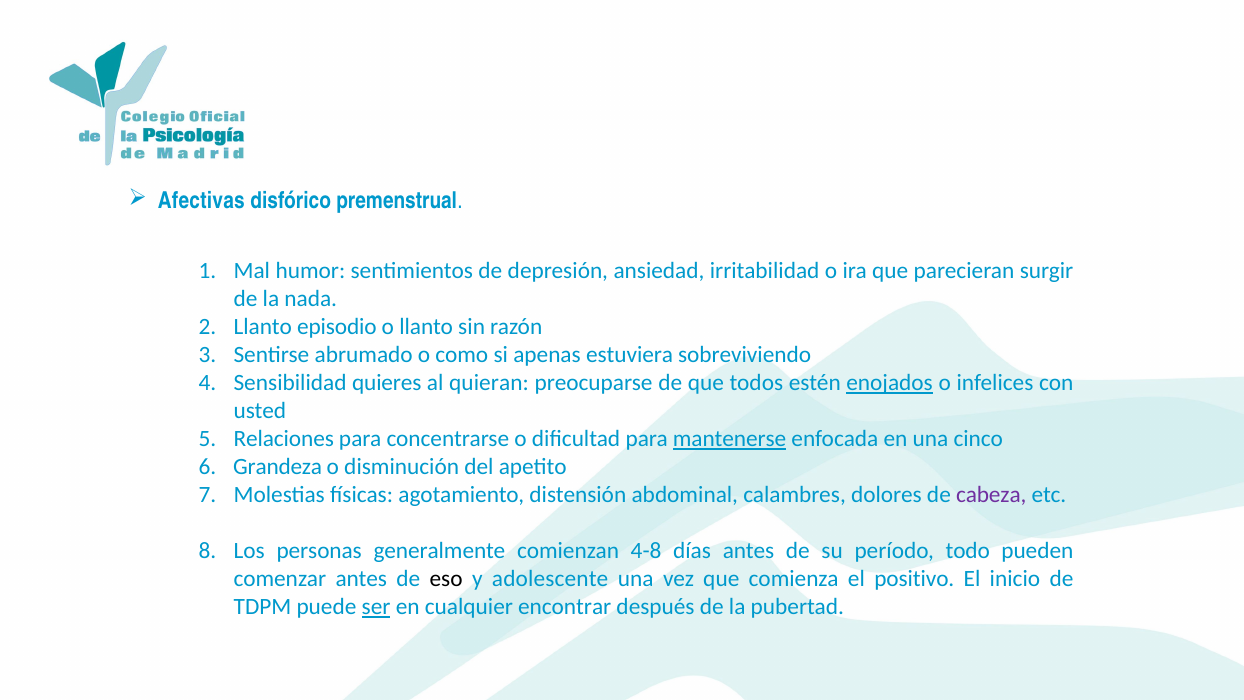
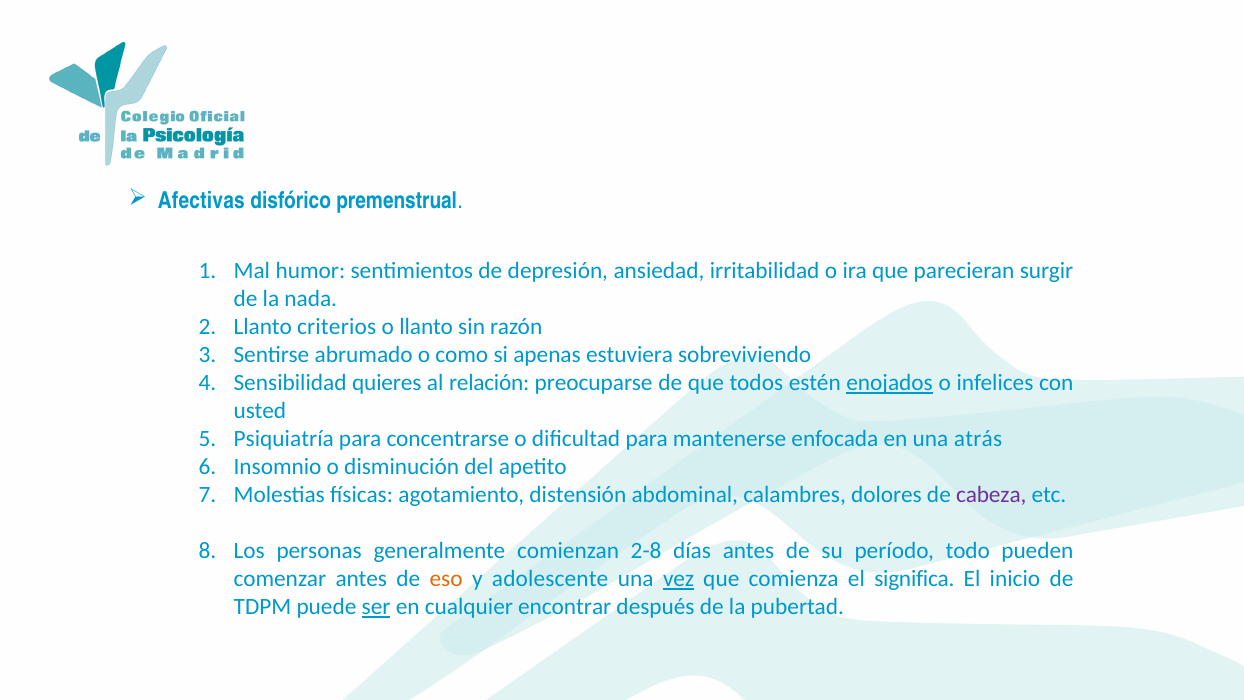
episodio: episodio -> criterios
quieran: quieran -> relación
Relaciones: Relaciones -> Psiquiatría
mantenerse underline: present -> none
cinco: cinco -> atrás
Grandeza: Grandeza -> Insomnio
4-8: 4-8 -> 2-8
eso colour: black -> orange
vez underline: none -> present
positivo: positivo -> significa
